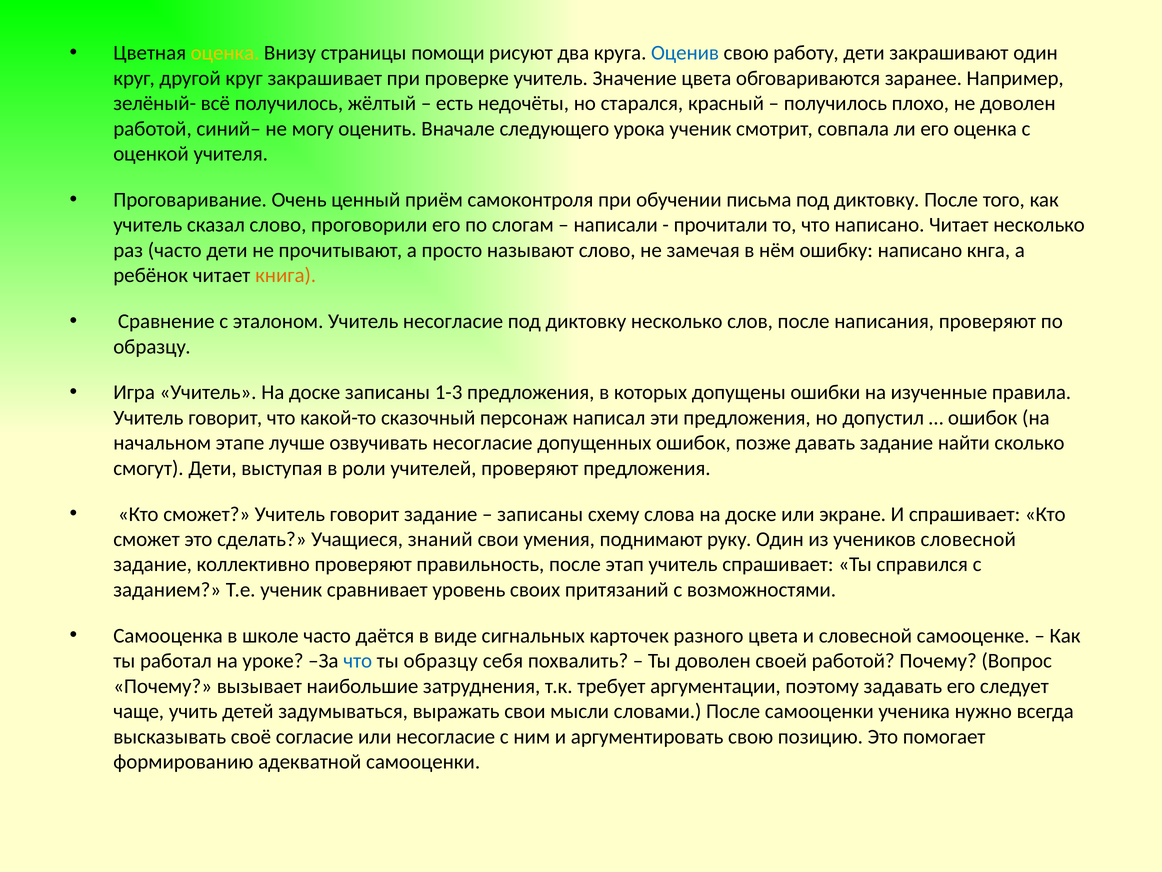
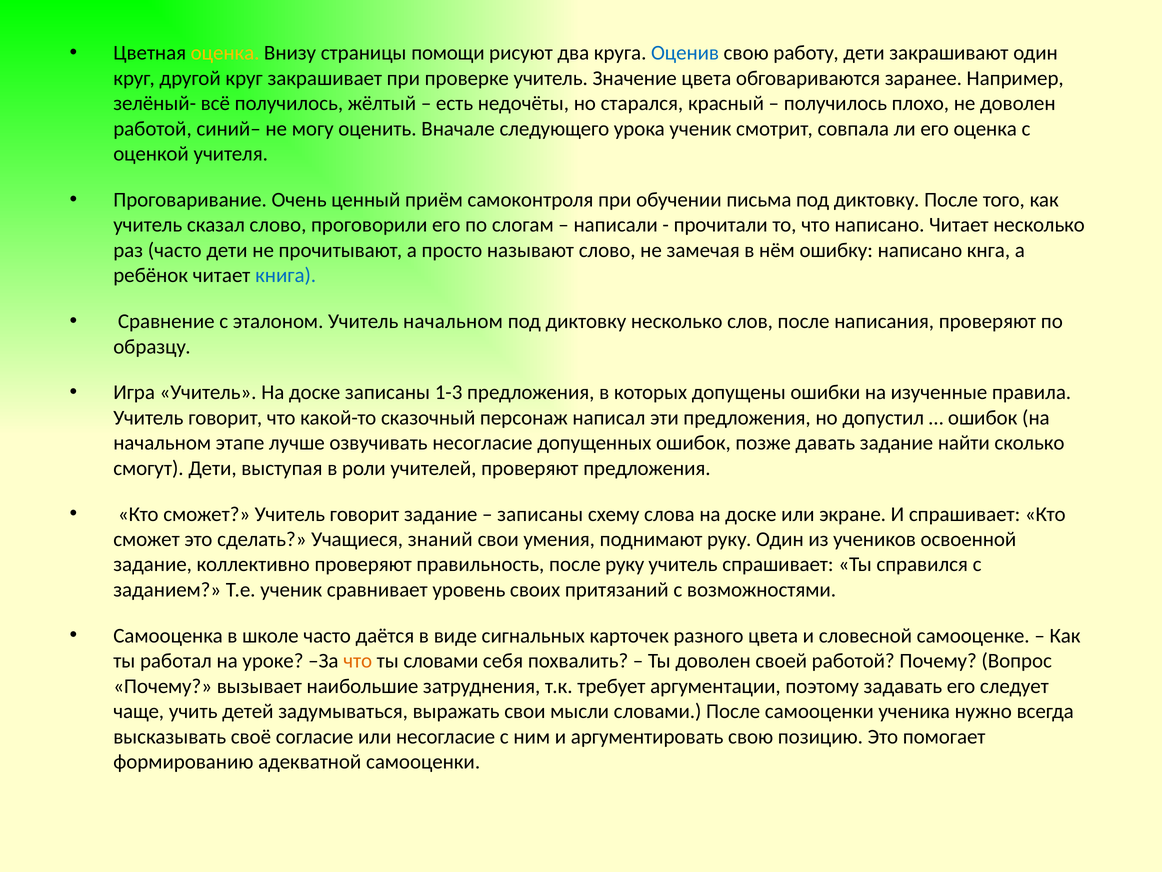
книга colour: orange -> blue
Учитель несогласие: несогласие -> начальном
учеников словесной: словесной -> освоенной
после этап: этап -> руку
что at (358, 661) colour: blue -> orange
ты образцу: образцу -> словами
